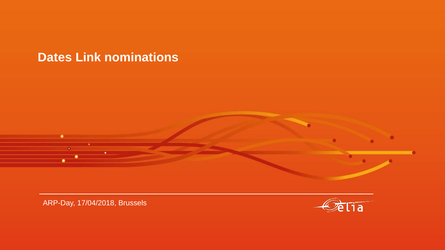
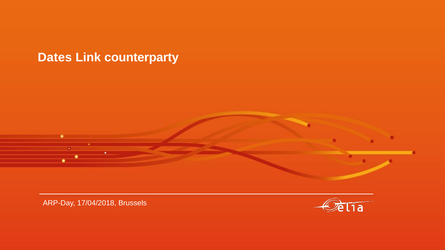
nominations: nominations -> counterparty
